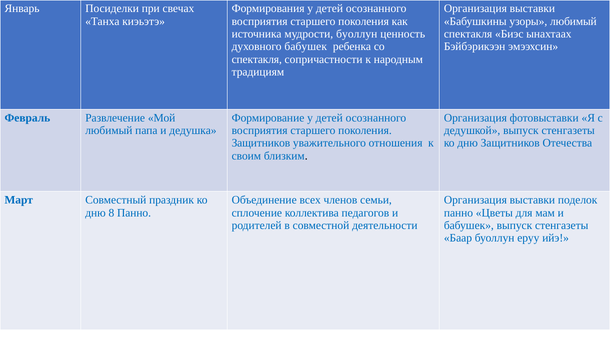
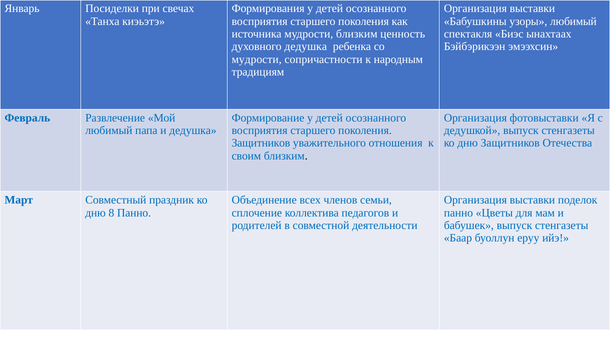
мудрости буоллун: буоллун -> близким
духовного бабушек: бабушек -> дедушка
спектакля at (257, 59): спектакля -> мудрости
